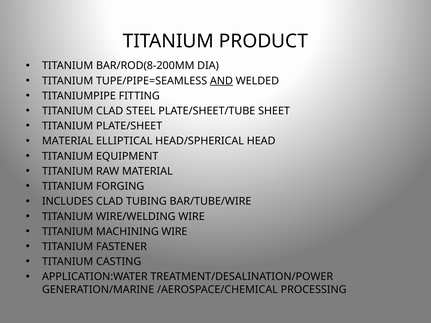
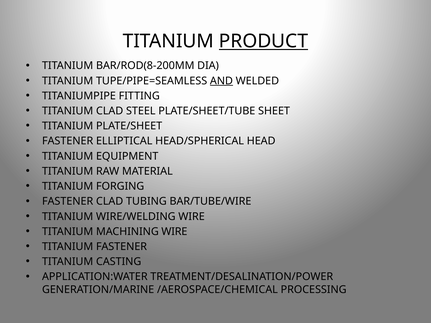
PRODUCT underline: none -> present
MATERIAL at (68, 141): MATERIAL -> FASTENER
INCLUDES at (68, 202): INCLUDES -> FASTENER
